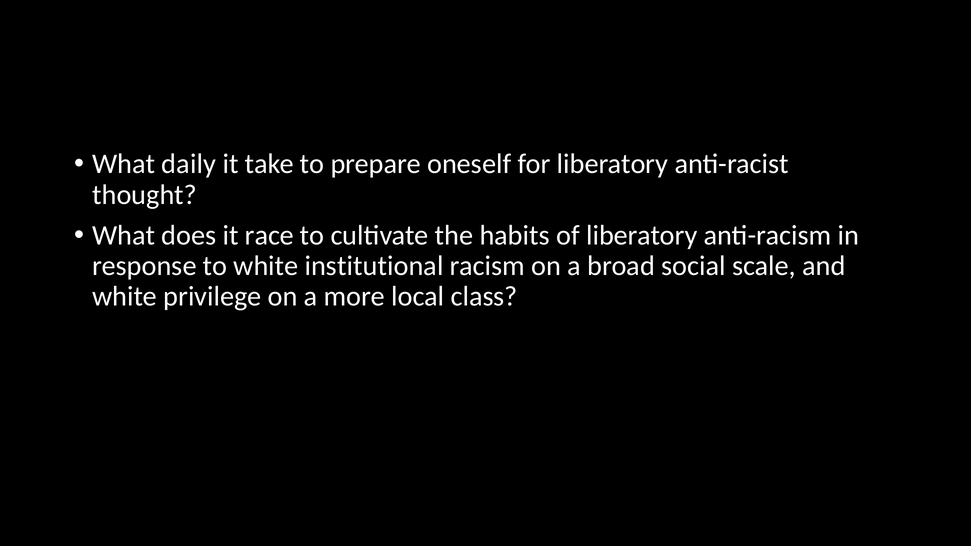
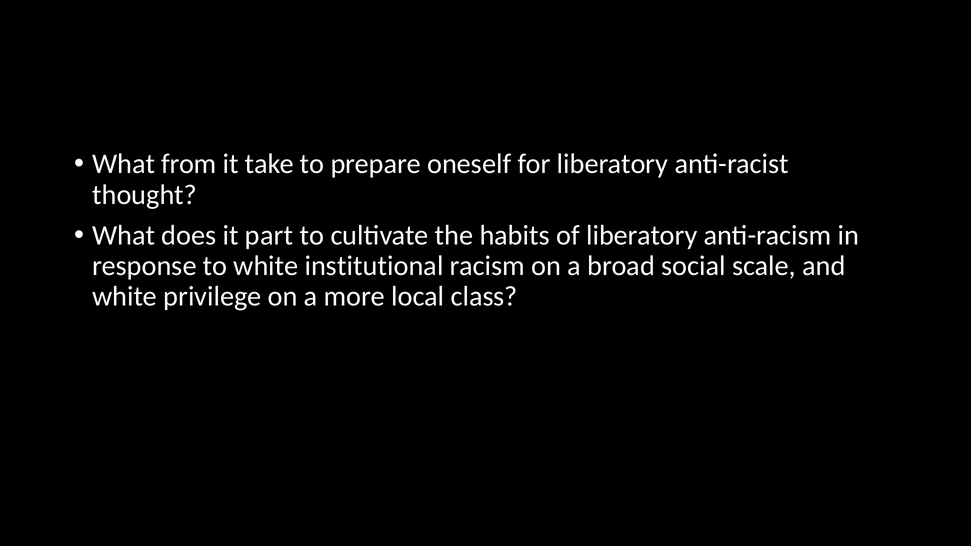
daily: daily -> from
race: race -> part
